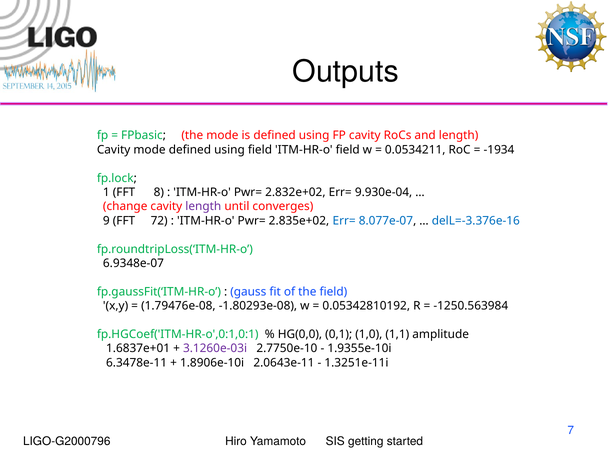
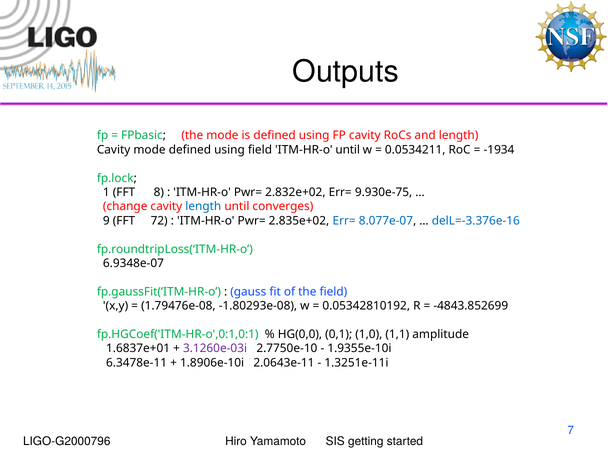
ITM-HR-o field: field -> until
9.930e-04: 9.930e-04 -> 9.930e-75
length at (203, 207) colour: purple -> blue
-1250.563984: -1250.563984 -> -4843.852699
